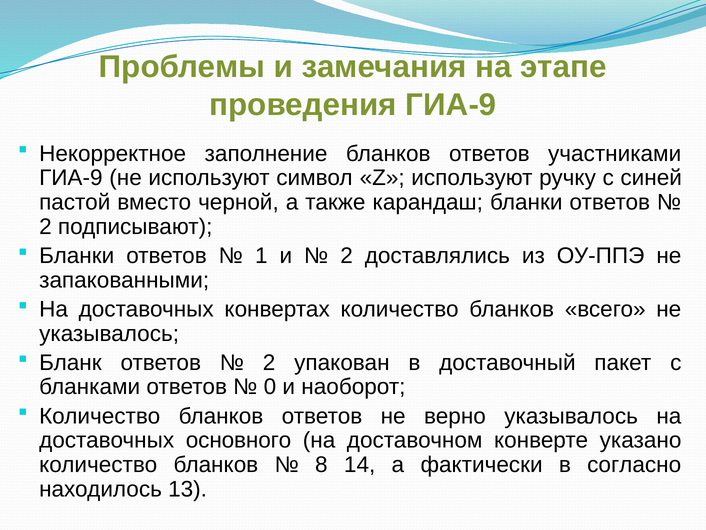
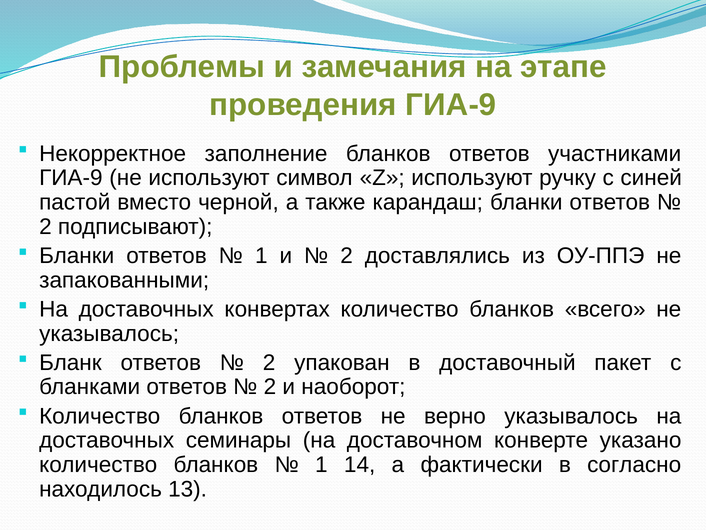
0 at (270, 387): 0 -> 2
основного: основного -> семинары
8 at (321, 464): 8 -> 1
